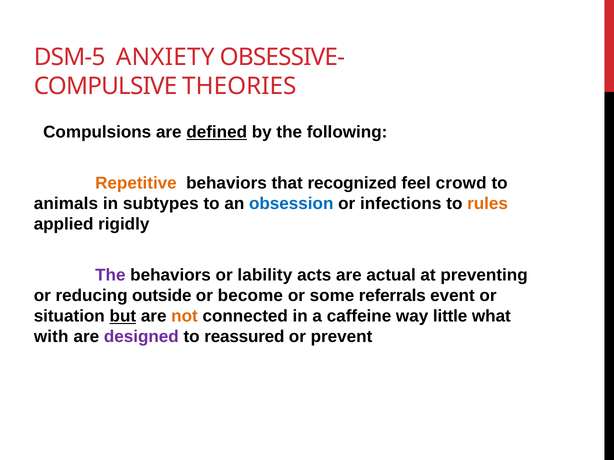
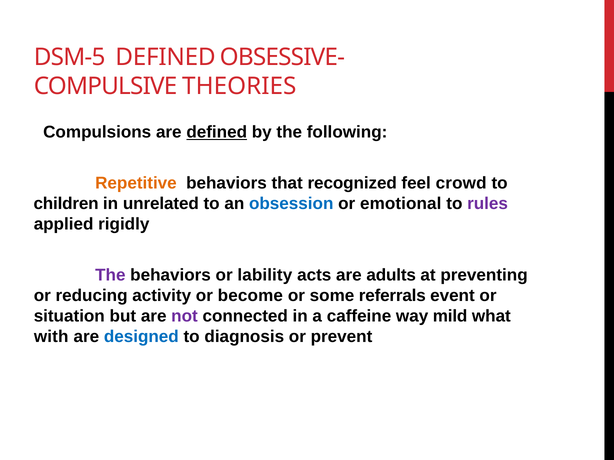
DSM-5 ANXIETY: ANXIETY -> DEFINED
animals: animals -> children
subtypes: subtypes -> unrelated
infections: infections -> emotional
rules colour: orange -> purple
actual: actual -> adults
outside: outside -> activity
but underline: present -> none
not colour: orange -> purple
little: little -> mild
designed colour: purple -> blue
reassured: reassured -> diagnosis
